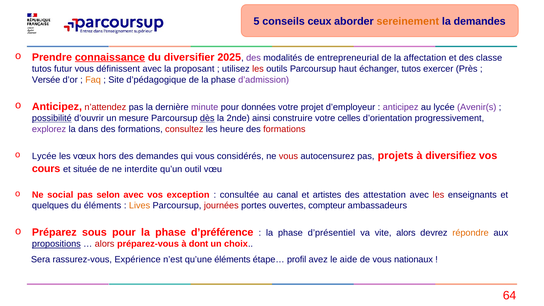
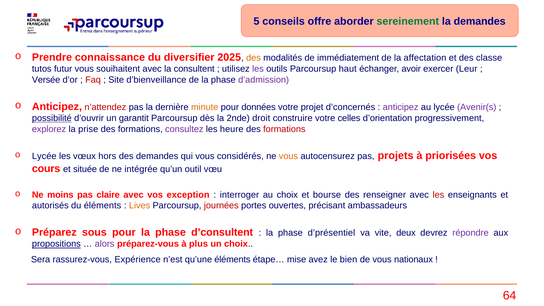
ceux: ceux -> offre
sereinement colour: orange -> green
connaissance underline: present -> none
des at (254, 58) colour: purple -> orange
entrepreneurial: entrepreneurial -> immédiatement
définissent: définissent -> souihaitent
proposant: proposant -> consultent
les at (258, 69) colour: red -> purple
échanger tutos: tutos -> avoir
Près: Près -> Leur
Faq colour: orange -> red
d’pédagogique: d’pédagogique -> d’bienveillance
minute colour: purple -> orange
d’employeur: d’employeur -> d’concernés
mesure: mesure -> garantit
dès underline: present -> none
ainsi: ainsi -> droit
dans: dans -> prise
consultez colour: red -> purple
vous at (288, 156) colour: red -> orange
diversifiez: diversifiez -> priorisées
interdite: interdite -> intégrée
social: social -> moins
selon: selon -> claire
consultée: consultée -> interroger
au canal: canal -> choix
artistes: artistes -> bourse
attestation: attestation -> renseigner
quelques: quelques -> autorisés
compteur: compteur -> précisant
d’préférence: d’préférence -> d’consultent
vite alors: alors -> deux
répondre colour: orange -> purple
alors at (105, 244) colour: red -> purple
dont: dont -> plus
profil: profil -> mise
aide: aide -> bien
